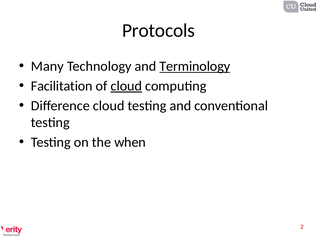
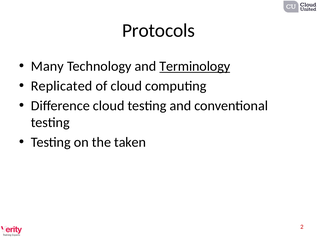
Facilitation: Facilitation -> Replicated
cloud at (126, 86) underline: present -> none
when: when -> taken
